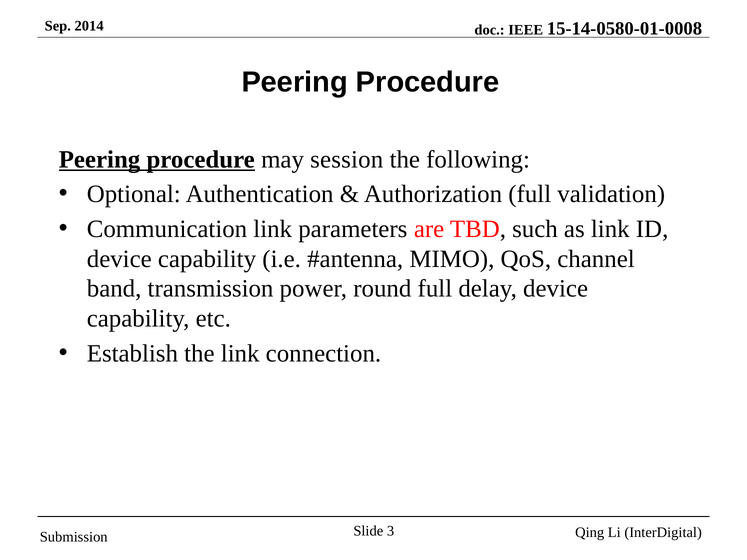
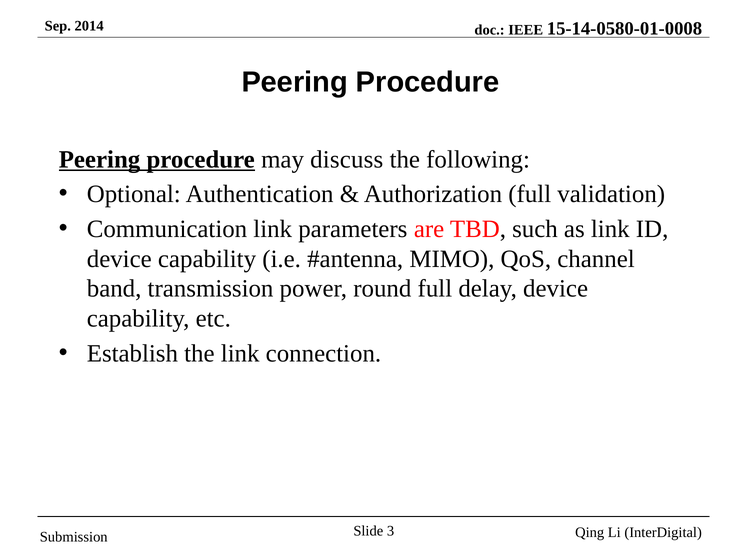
session: session -> discuss
